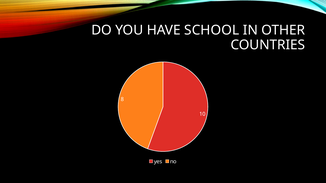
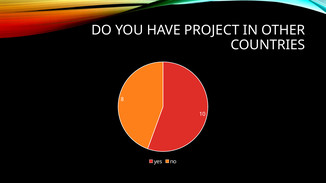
SCHOOL: SCHOOL -> PROJECT
